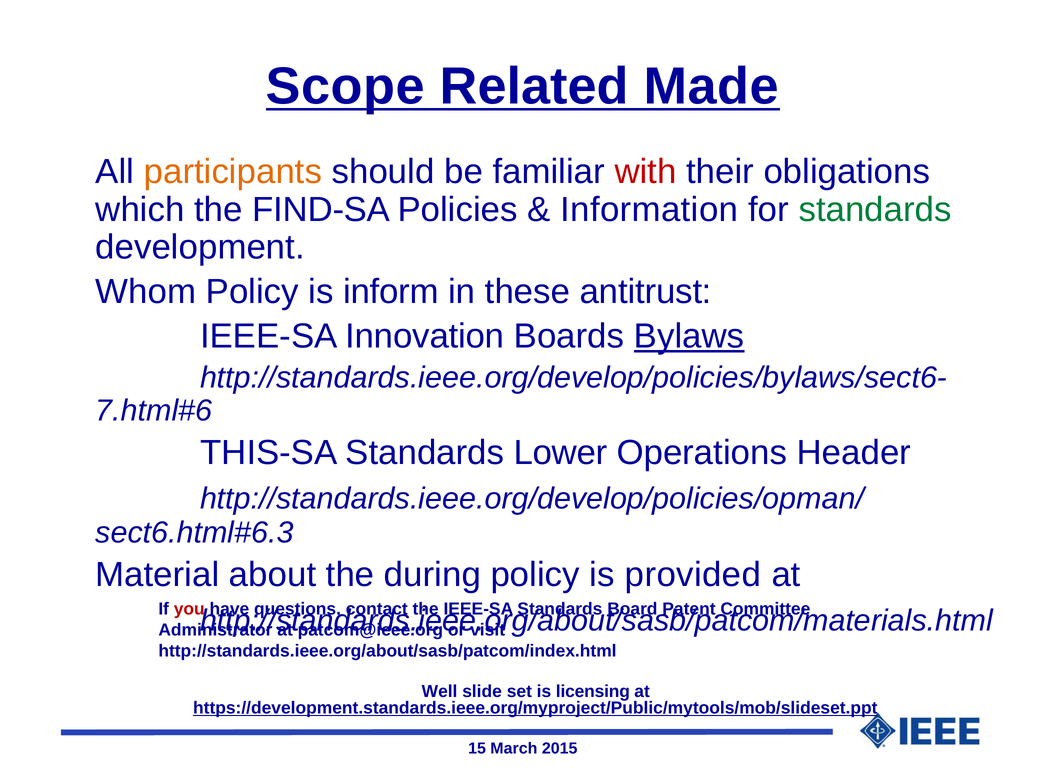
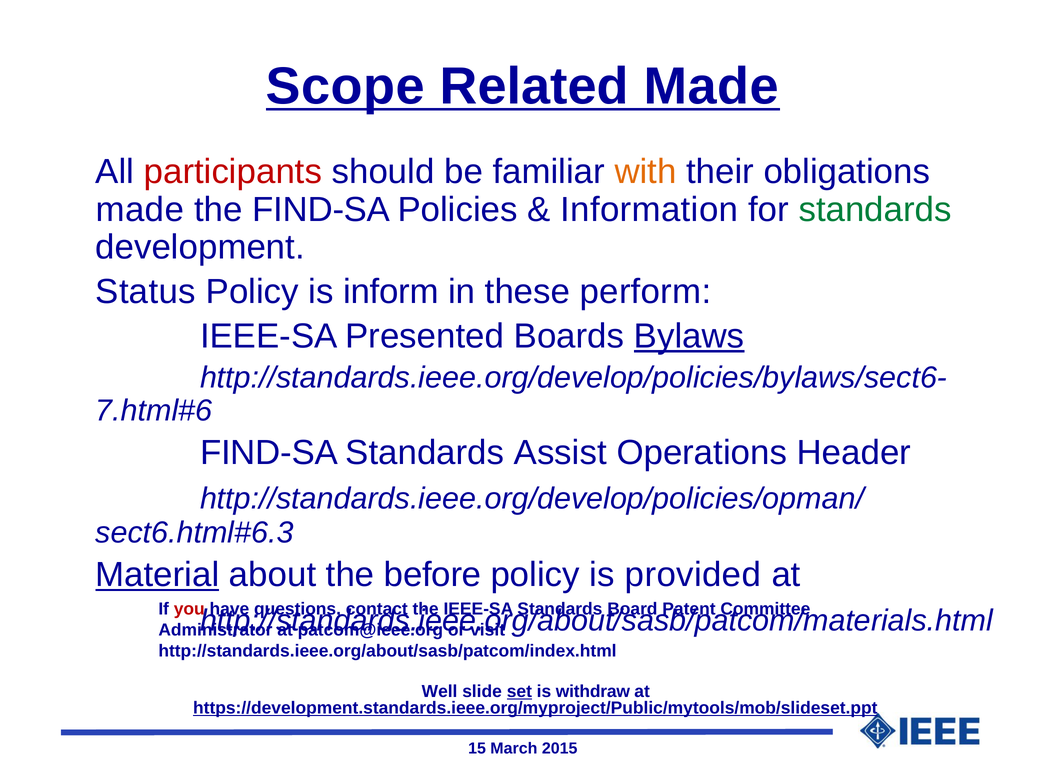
participants colour: orange -> red
with colour: red -> orange
which at (140, 210): which -> made
Whom: Whom -> Status
antitrust: antitrust -> perform
Innovation: Innovation -> Presented
THIS-SA at (269, 453): THIS-SA -> FIND-SA
Lower: Lower -> Assist
Material underline: none -> present
during: during -> before
set underline: none -> present
licensing: licensing -> withdraw
